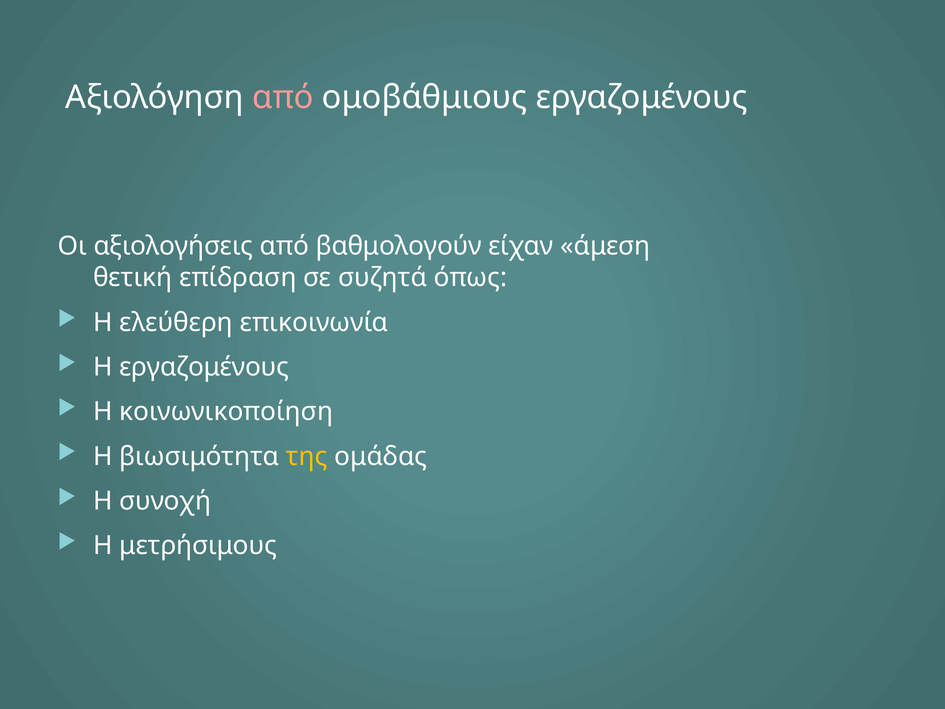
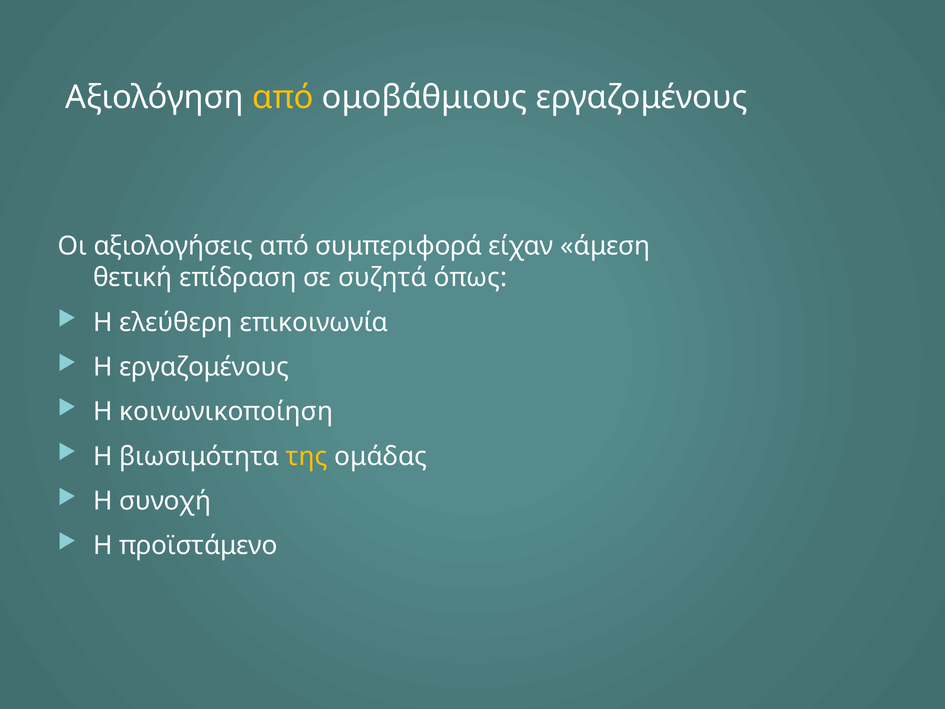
από at (283, 98) colour: pink -> yellow
βαθμολογούν: βαθμολογούν -> συμπεριφορά
μετρήσιμους: μετρήσιμους -> προϊστάμενο
